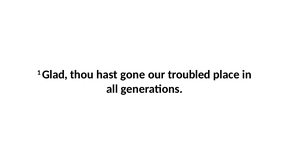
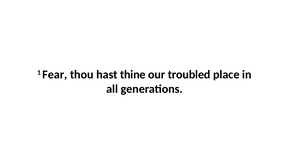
Glad: Glad -> Fear
gone: gone -> thine
